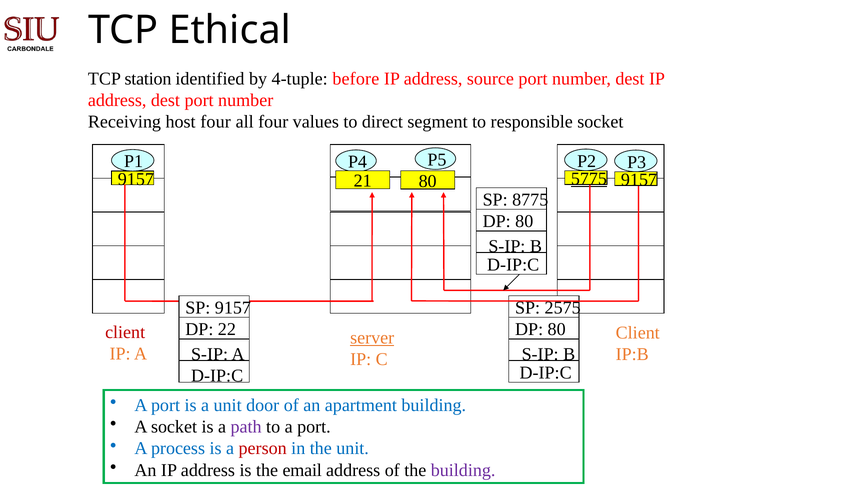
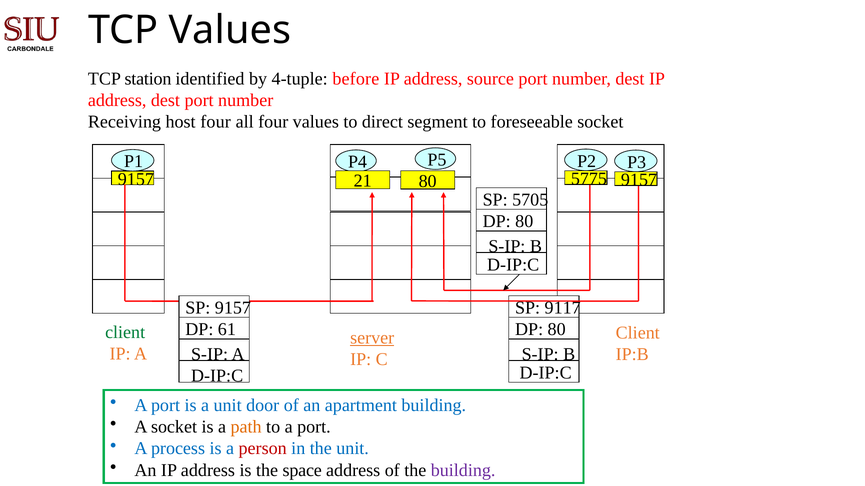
TCP Ethical: Ethical -> Values
responsible: responsible -> foreseeable
5775 underline: present -> none
8775: 8775 -> 5705
2575: 2575 -> 9117
22: 22 -> 61
client at (125, 333) colour: red -> green
path colour: purple -> orange
email: email -> space
